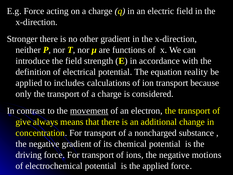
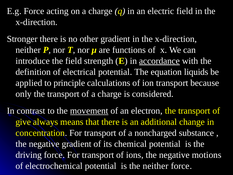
accordance underline: none -> present
reality: reality -> liquids
includes: includes -> principle
the applied: applied -> neither
